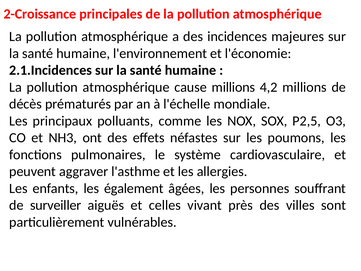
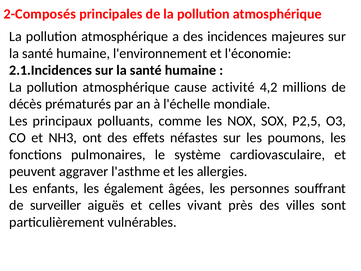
2-Croissance: 2-Croissance -> 2-Composés
cause millions: millions -> activité
